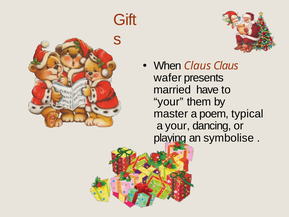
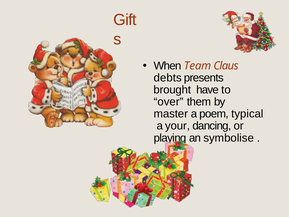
When Claus: Claus -> Team
wafer: wafer -> debts
married: married -> brought
your at (169, 102): your -> over
